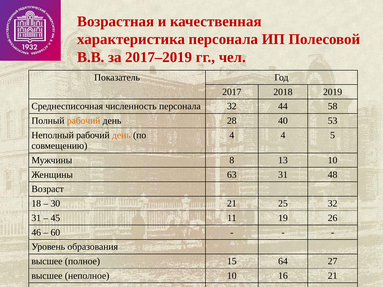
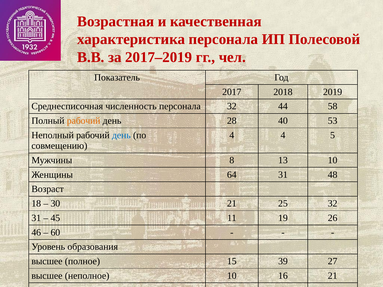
день at (121, 135) colour: orange -> blue
63: 63 -> 64
64: 64 -> 39
